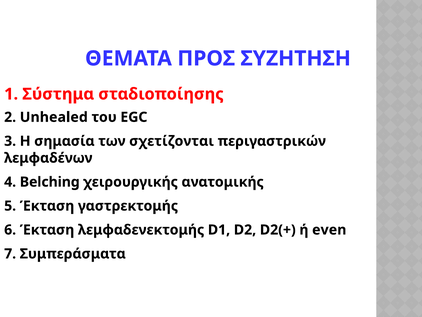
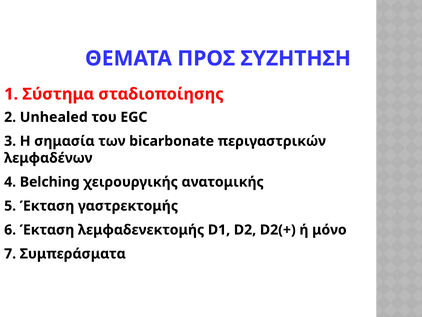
σχετίζονται: σχετίζονται -> bicarbonate
even: even -> μόνο
